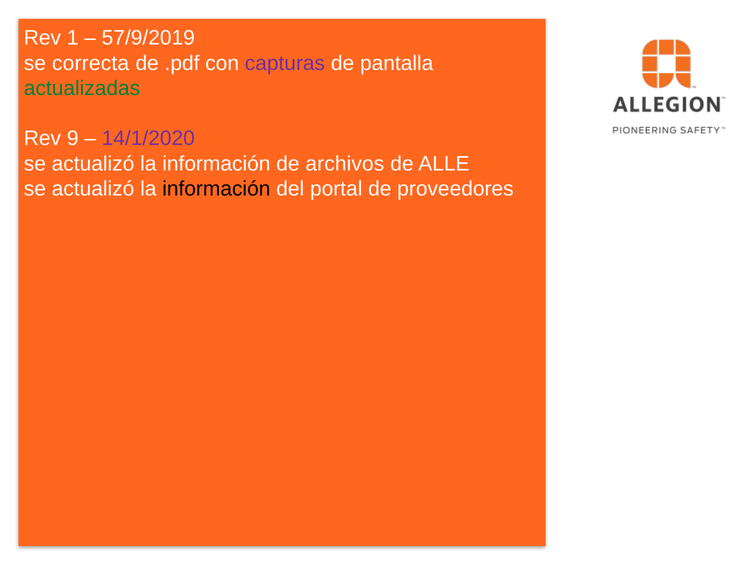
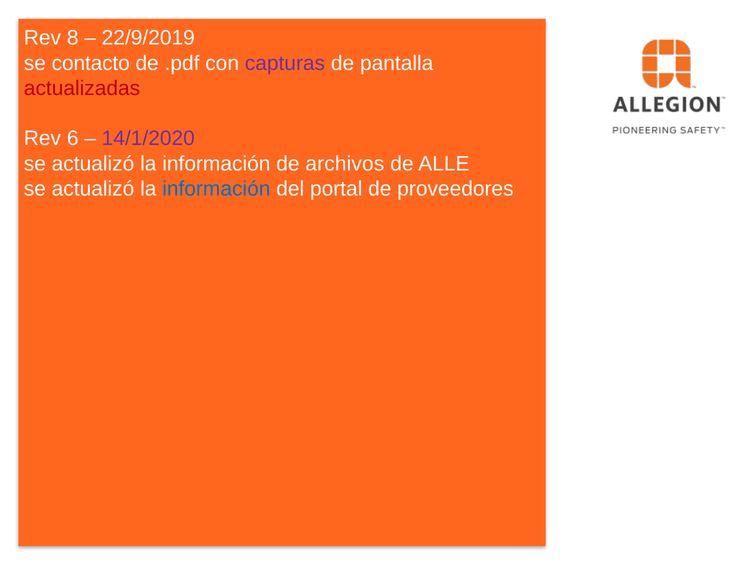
1: 1 -> 8
57/9/2019: 57/9/2019 -> 22/9/2019
correcta: correcta -> contacto
actualizadas colour: green -> red
9: 9 -> 6
información at (216, 189) colour: black -> blue
